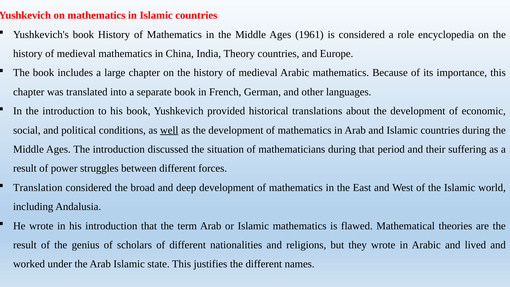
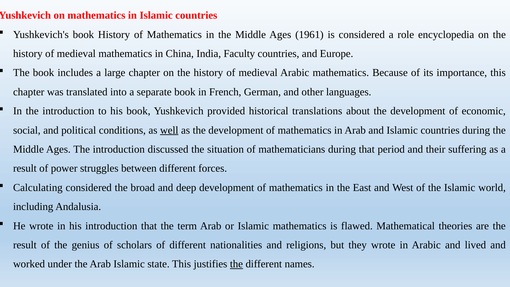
Theory: Theory -> Faculty
Translation: Translation -> Calculating
the at (236, 264) underline: none -> present
